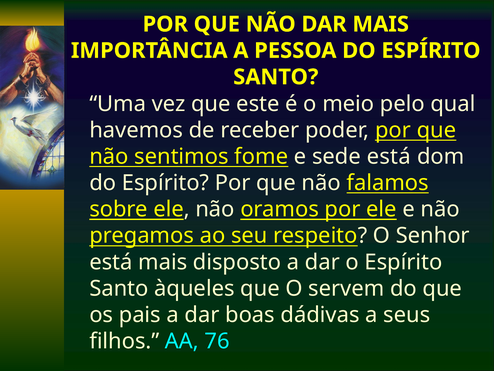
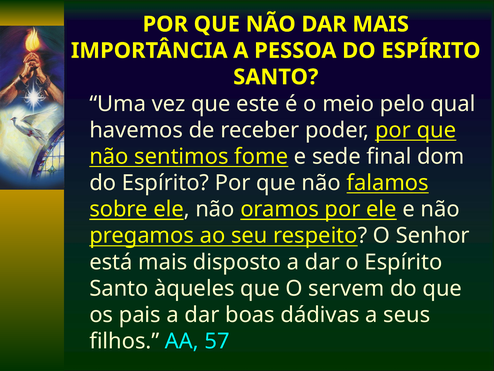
sede está: está -> final
76: 76 -> 57
